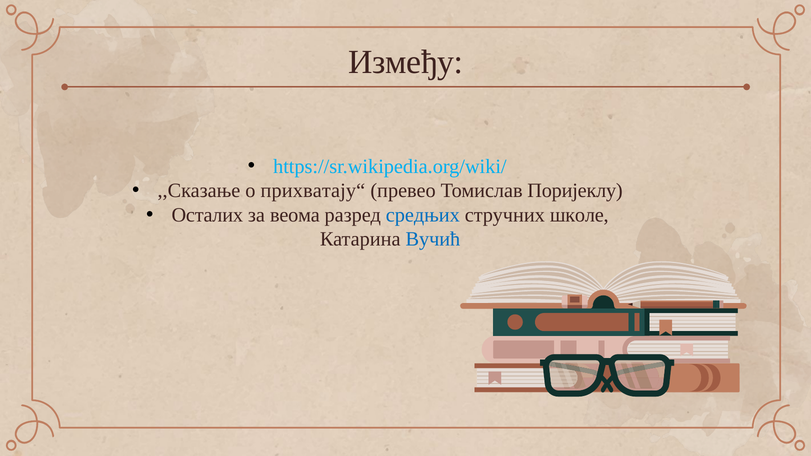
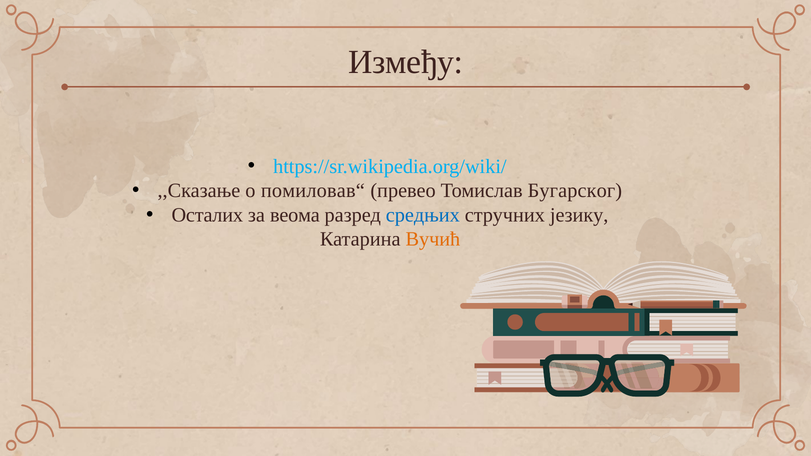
прихватају“: прихватају“ -> помиловав“
Поријеклу: Поријеклу -> Бугарског
школе: школе -> језику
Вучић colour: blue -> orange
